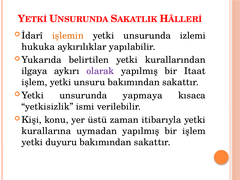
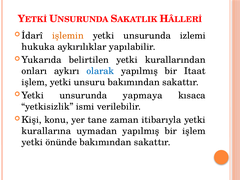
ilgaya: ilgaya -> onları
olarak colour: purple -> blue
üstü: üstü -> tane
duyuru: duyuru -> önünde
